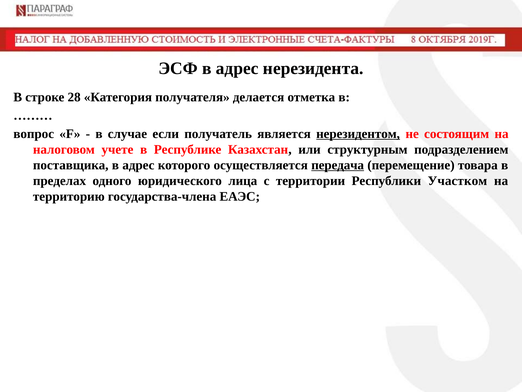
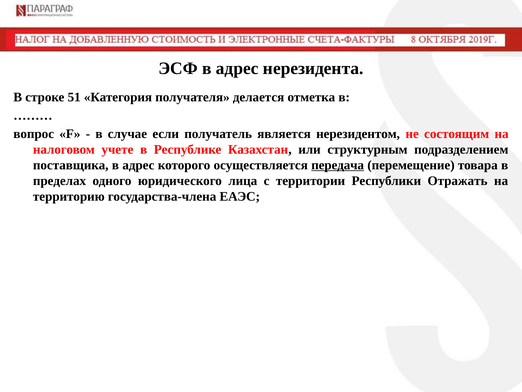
28: 28 -> 51
нерезидентом underline: present -> none
Участком: Участком -> Отражать
